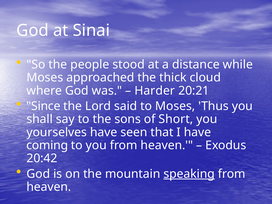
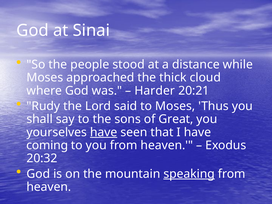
Since: Since -> Rudy
Short: Short -> Great
have at (104, 132) underline: none -> present
20:42: 20:42 -> 20:32
